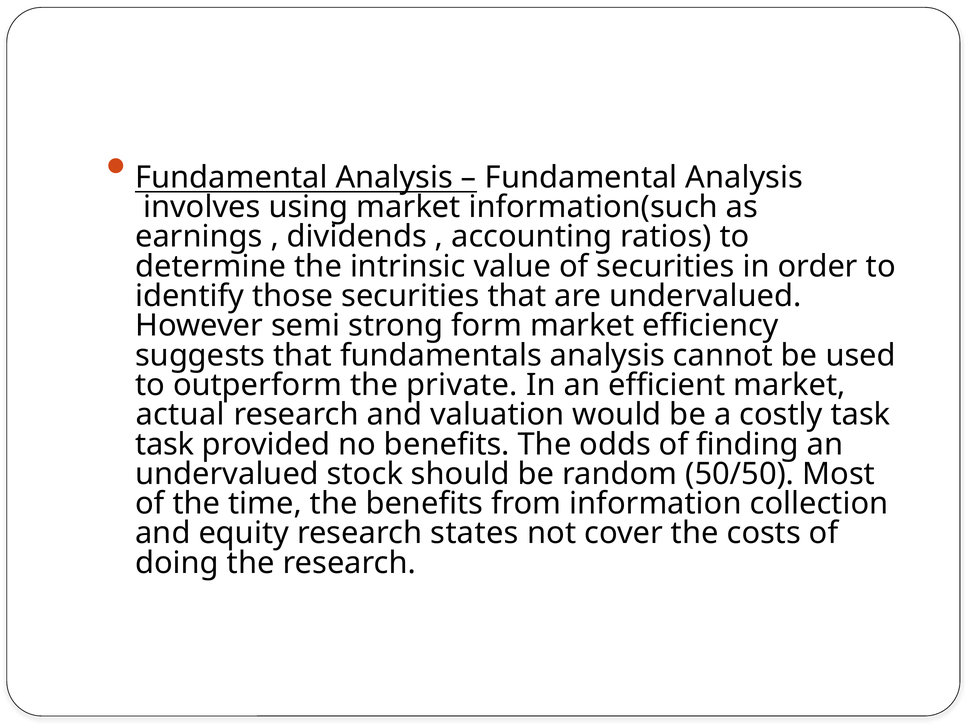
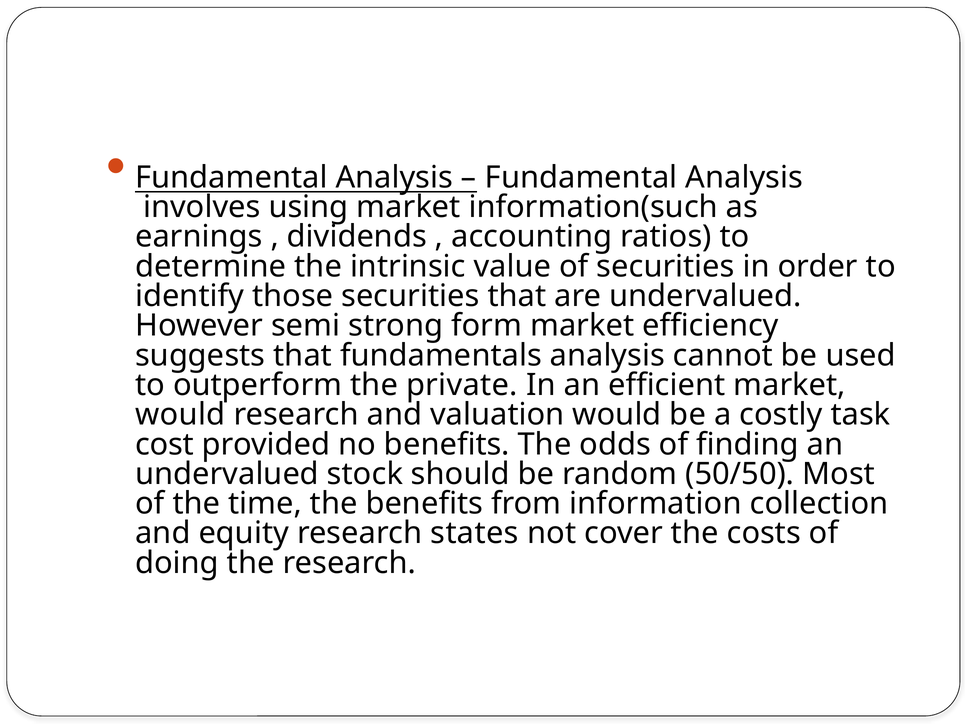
actual at (180, 414): actual -> would
task at (165, 444): task -> cost
